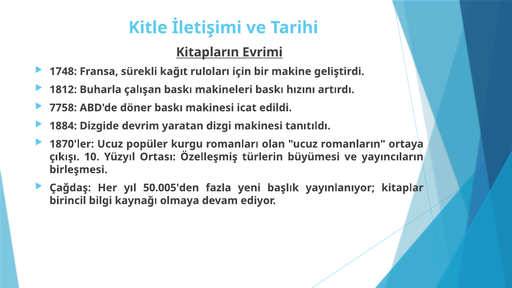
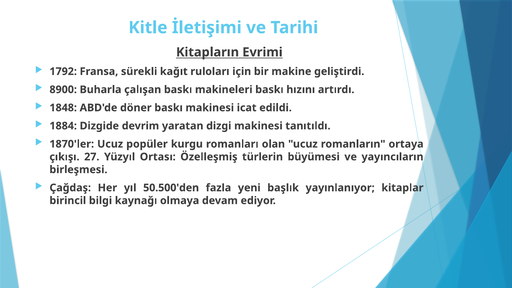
1748: 1748 -> 1792
1812: 1812 -> 8900
7758: 7758 -> 1848
10: 10 -> 27
50.005'den: 50.005'den -> 50.500'den
